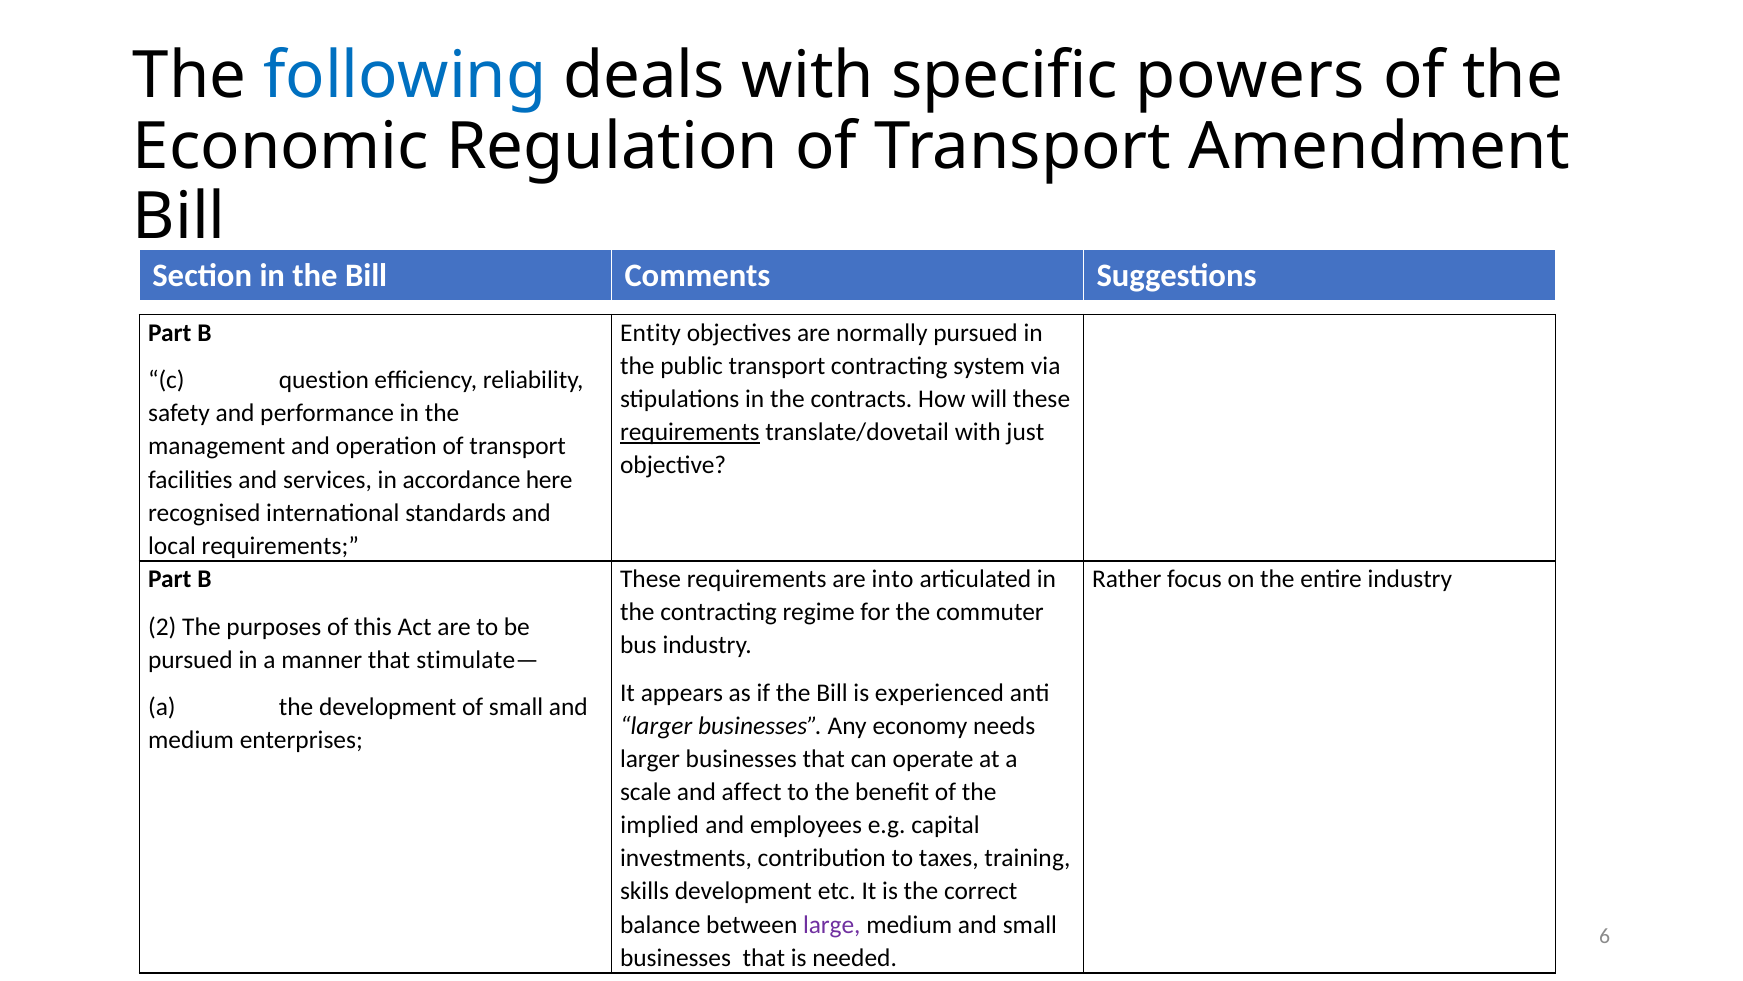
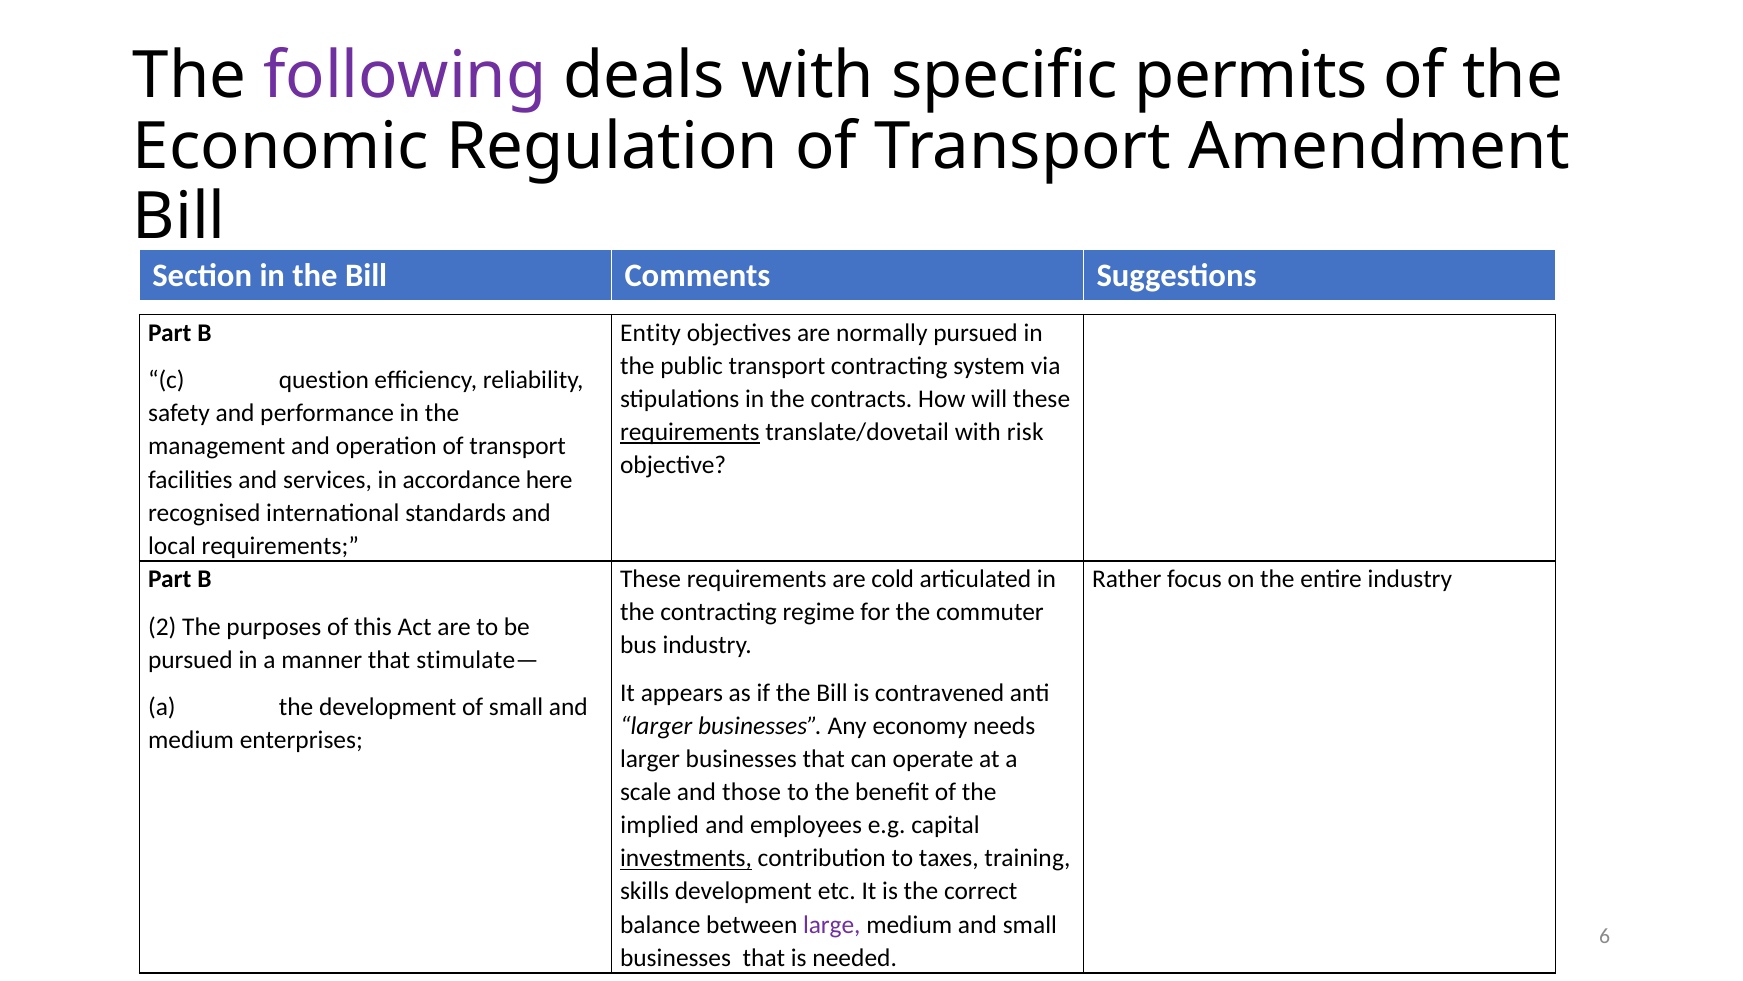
following colour: blue -> purple
powers: powers -> permits
just: just -> risk
into: into -> cold
experienced: experienced -> contravened
affect: affect -> those
investments underline: none -> present
